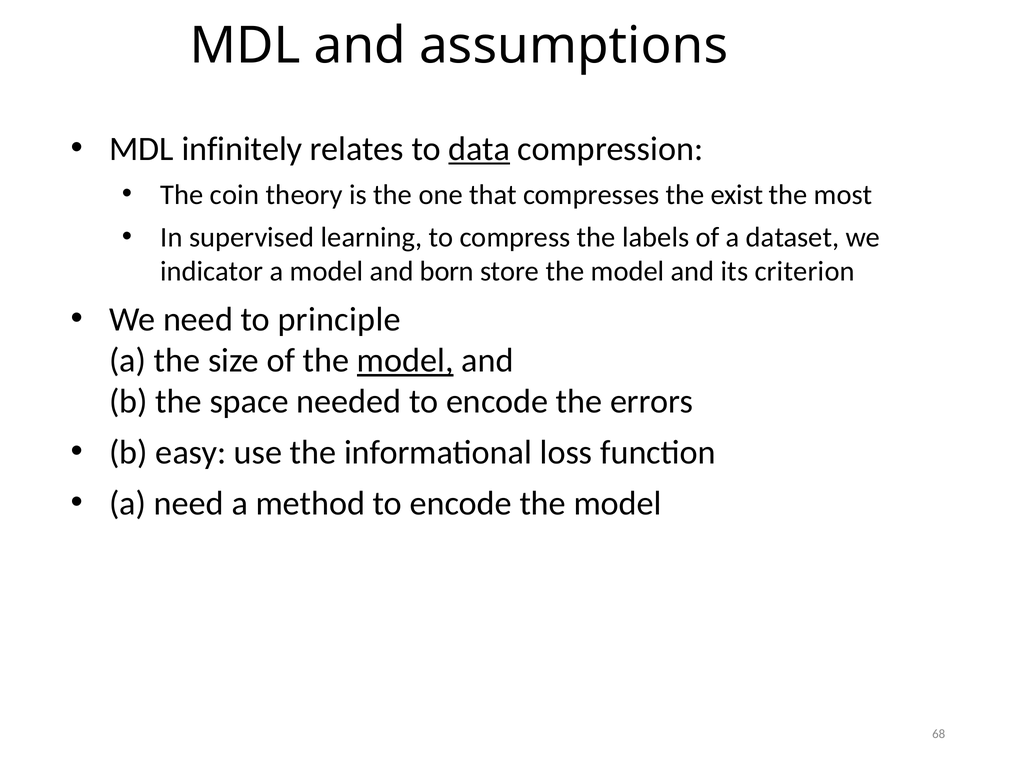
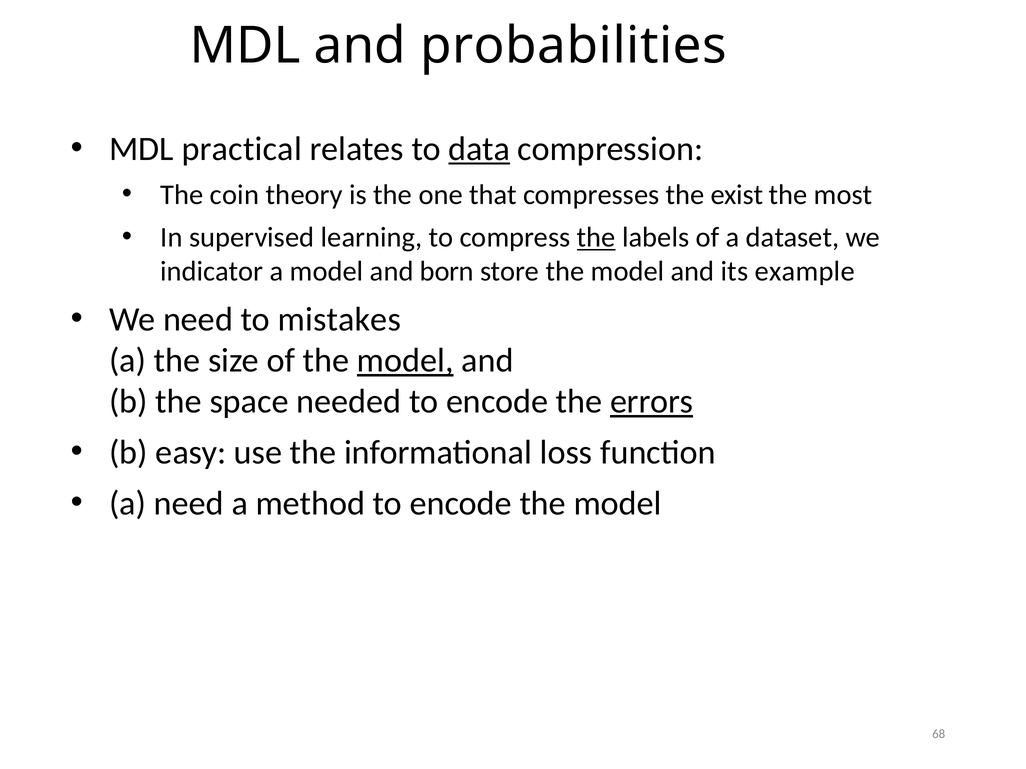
assumptions: assumptions -> probabilities
infinitely: infinitely -> practical
the at (596, 238) underline: none -> present
criterion: criterion -> example
principle: principle -> mistakes
errors underline: none -> present
